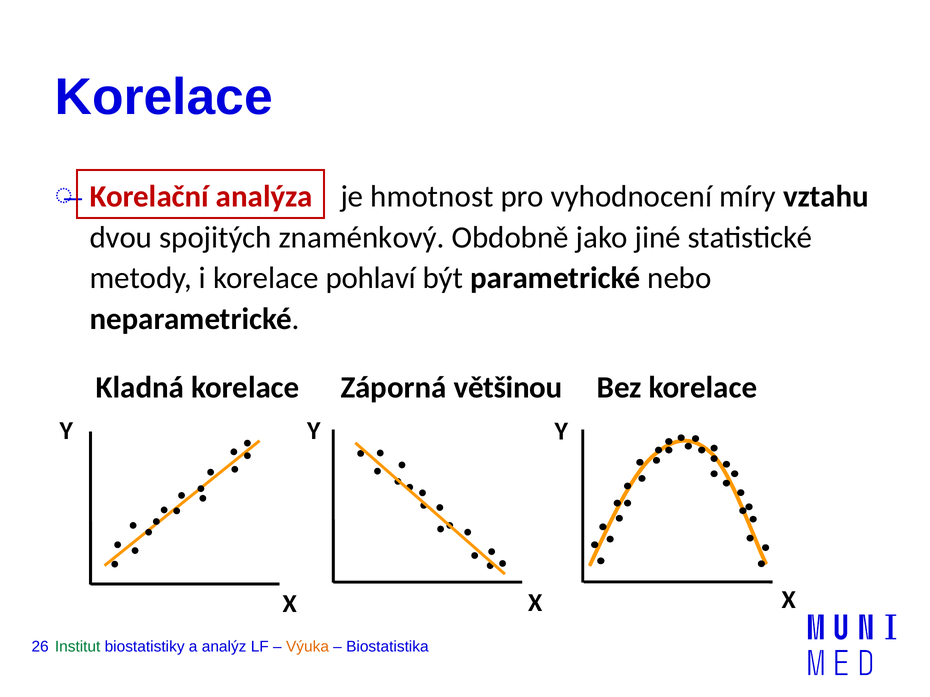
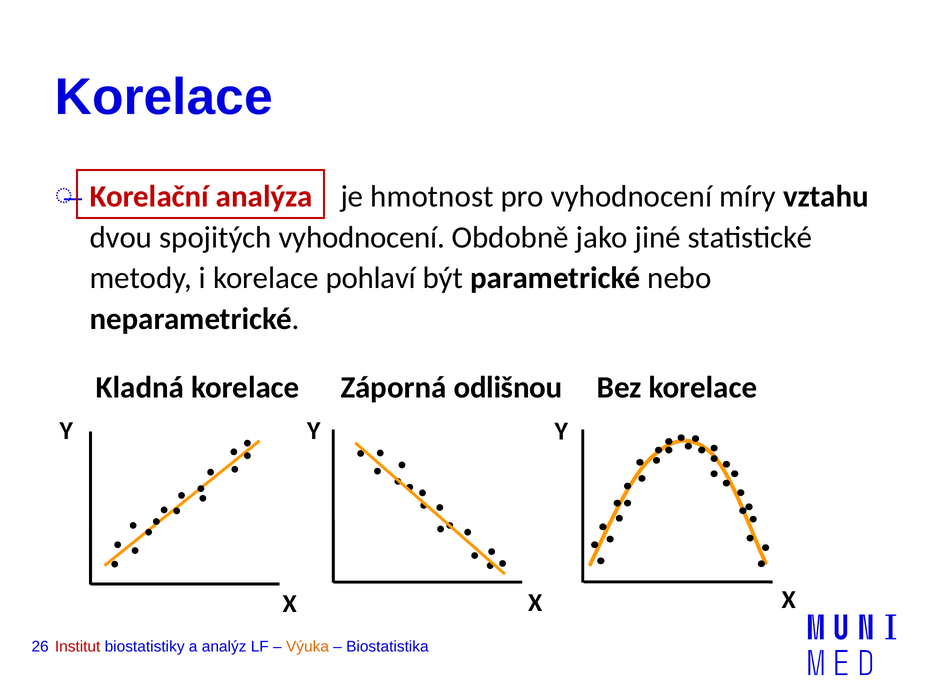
spojitých znaménkový: znaménkový -> vyhodnocení
většinou: většinou -> odlišnou
Institut colour: green -> red
